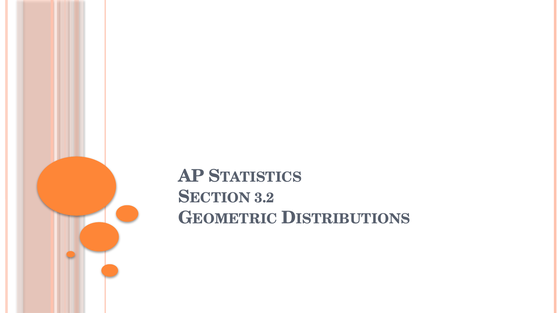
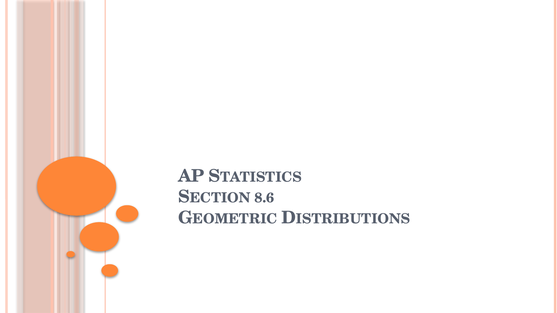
3.2: 3.2 -> 8.6
